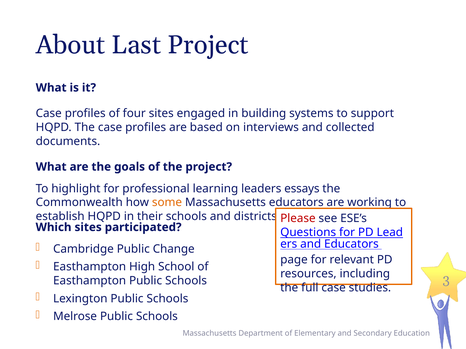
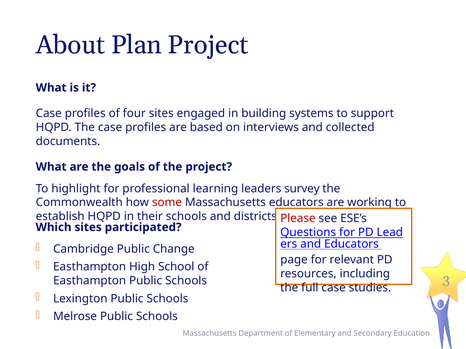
Last: Last -> Plan
essays: essays -> survey
some colour: orange -> red
